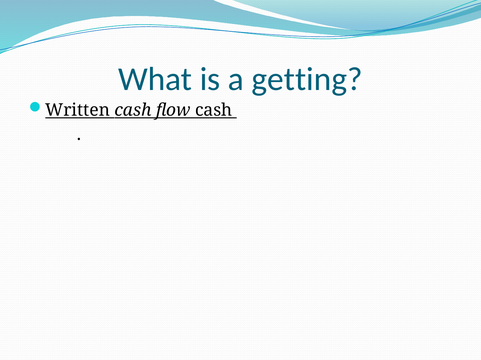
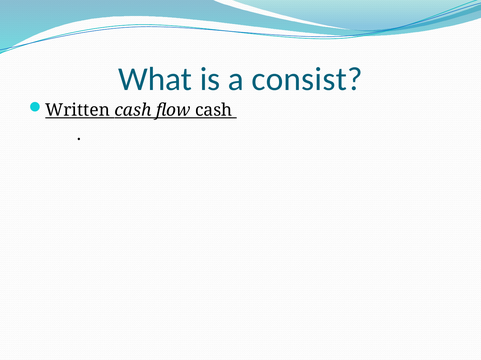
getting: getting -> consist
